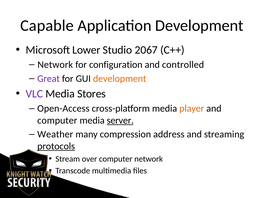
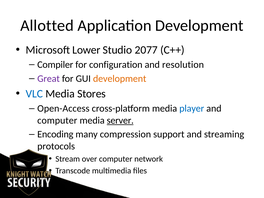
Capable: Capable -> Allotted
2067: 2067 -> 2077
Network at (55, 65): Network -> Compiler
controlled: controlled -> resolution
VLC colour: purple -> blue
player colour: orange -> blue
Weather: Weather -> Encoding
address: address -> support
protocols underline: present -> none
